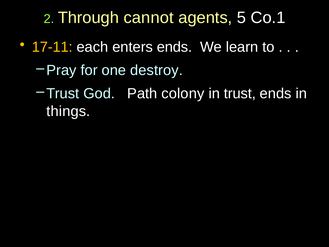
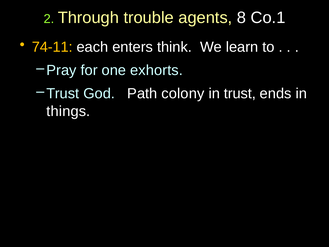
cannot: cannot -> trouble
5: 5 -> 8
17-11: 17-11 -> 74-11
enters ends: ends -> think
destroy: destroy -> exhorts
